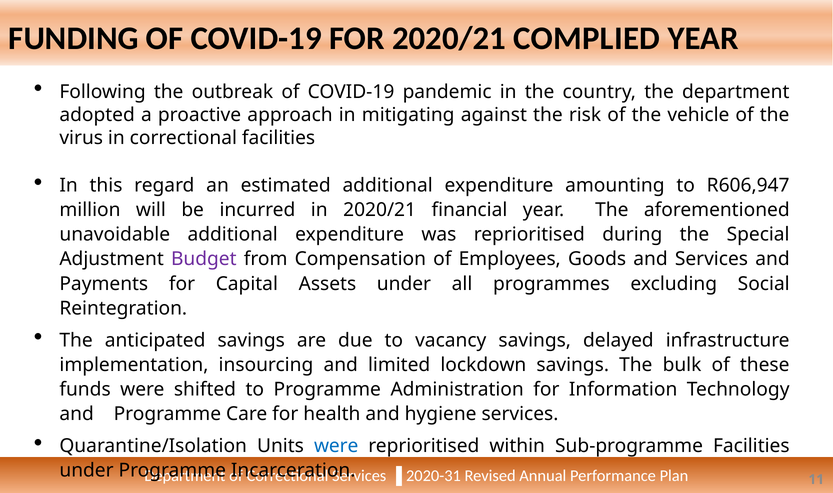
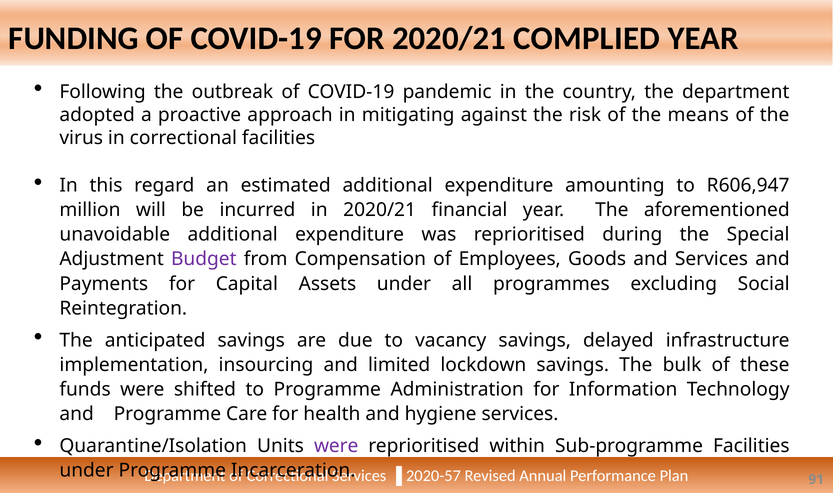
vehicle: vehicle -> means
were at (336, 446) colour: blue -> purple
11: 11 -> 91
2020-31: 2020-31 -> 2020-57
